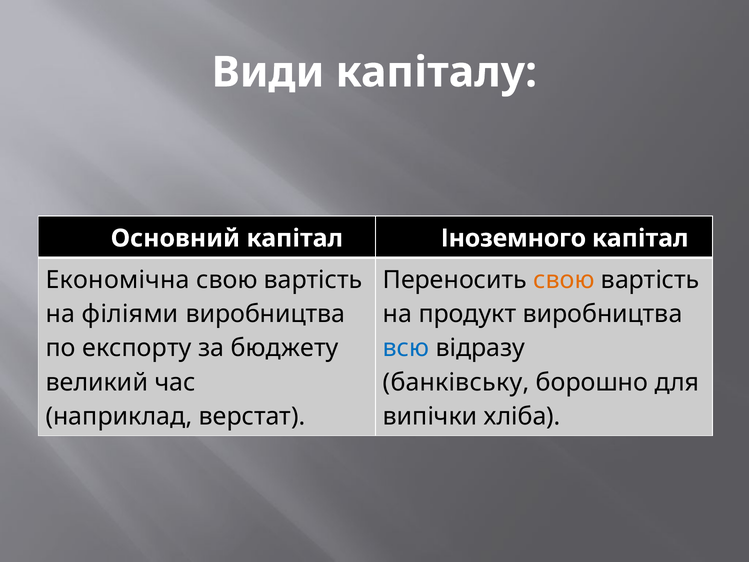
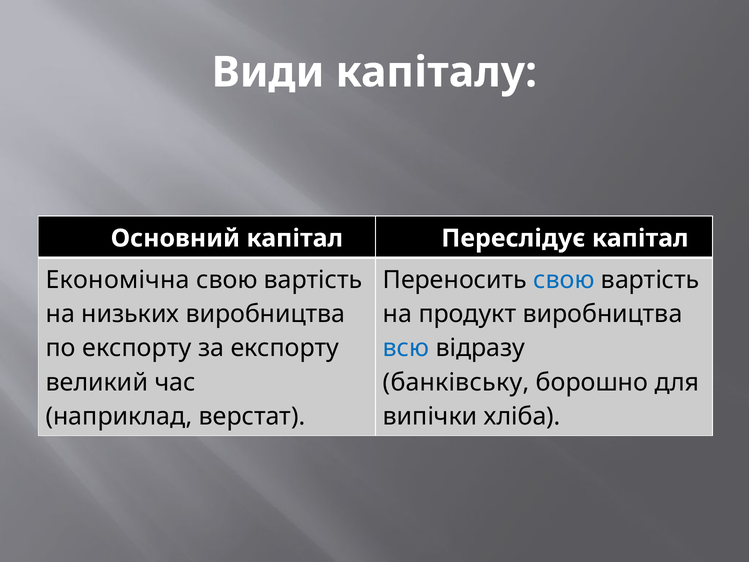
Іноземного: Іноземного -> Переслідує
свою at (564, 280) colour: orange -> blue
філіями: філіями -> низьких
за бюджету: бюджету -> експорту
